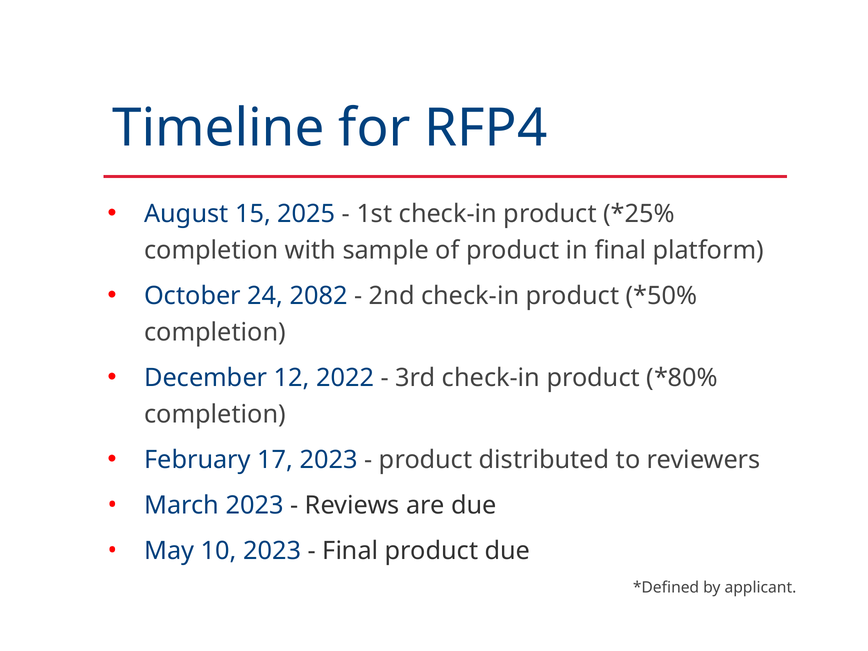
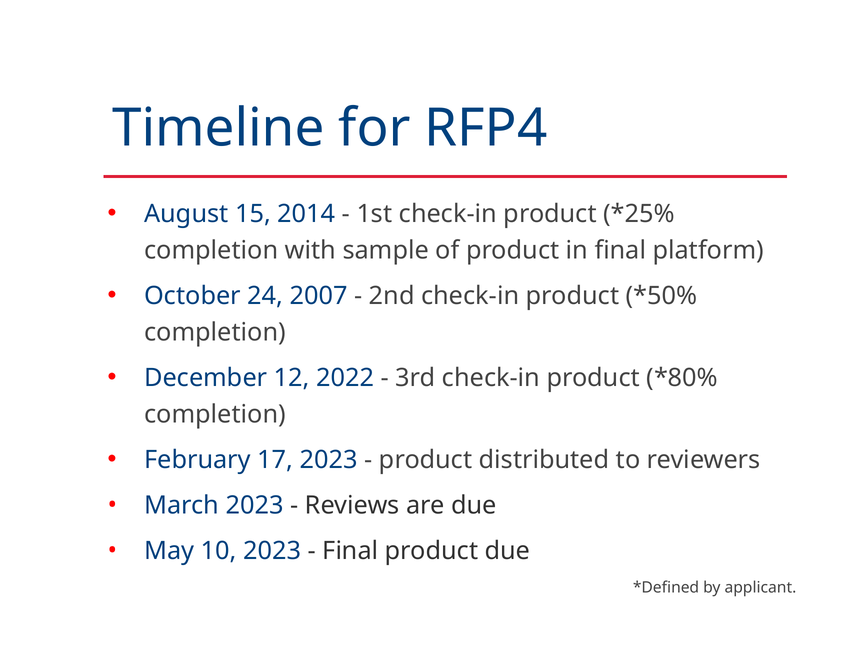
2025: 2025 -> 2014
2082: 2082 -> 2007
